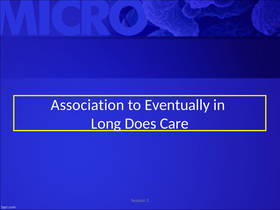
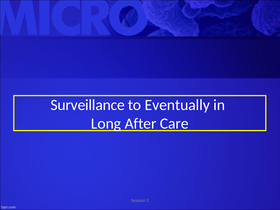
Association: Association -> Surveillance
Does: Does -> After
